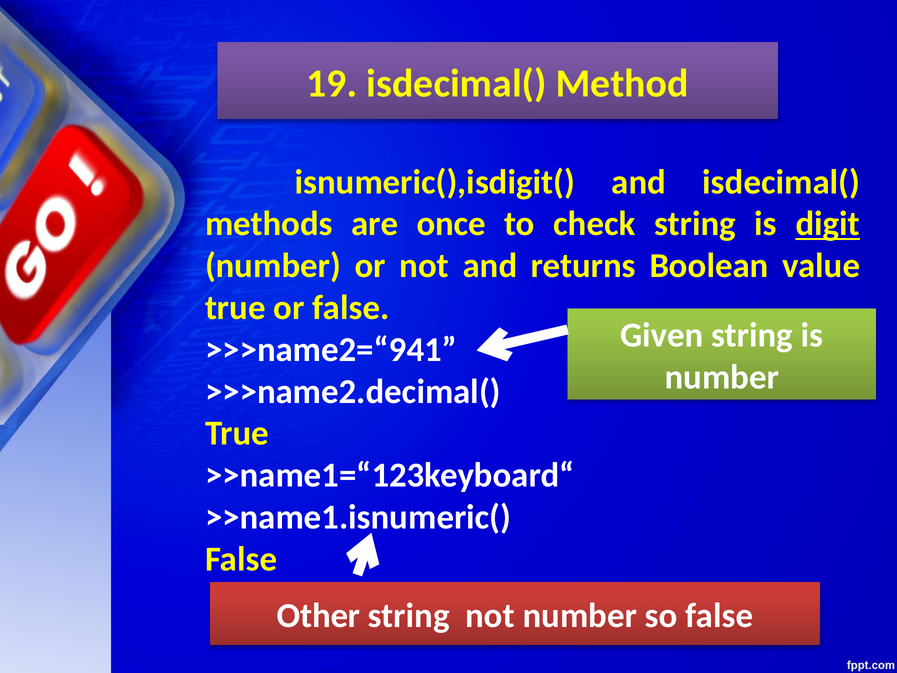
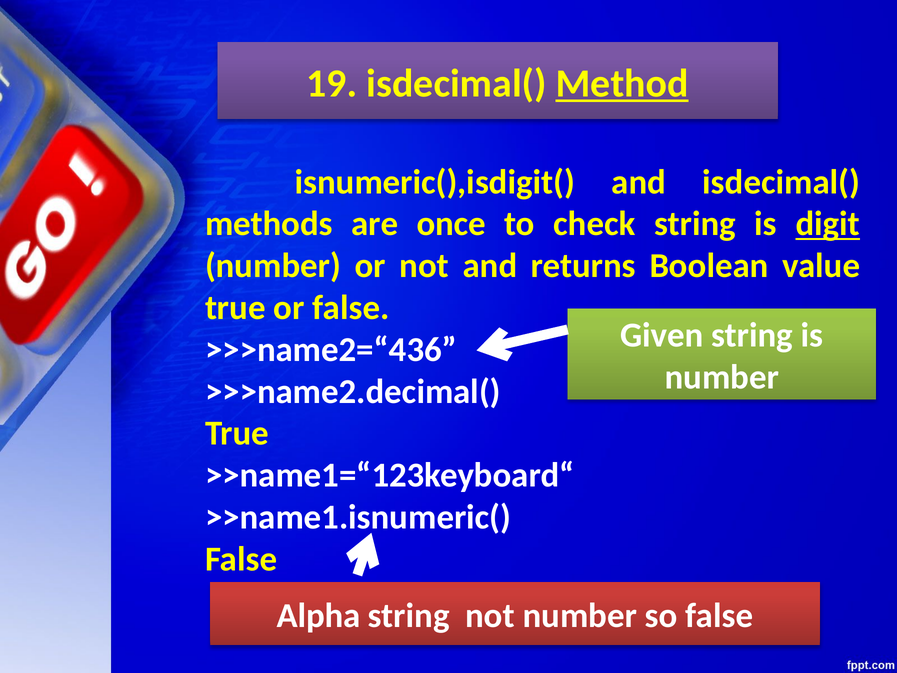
Method underline: none -> present
>>>name2=“941: >>>name2=“941 -> >>>name2=“436
Other: Other -> Alpha
